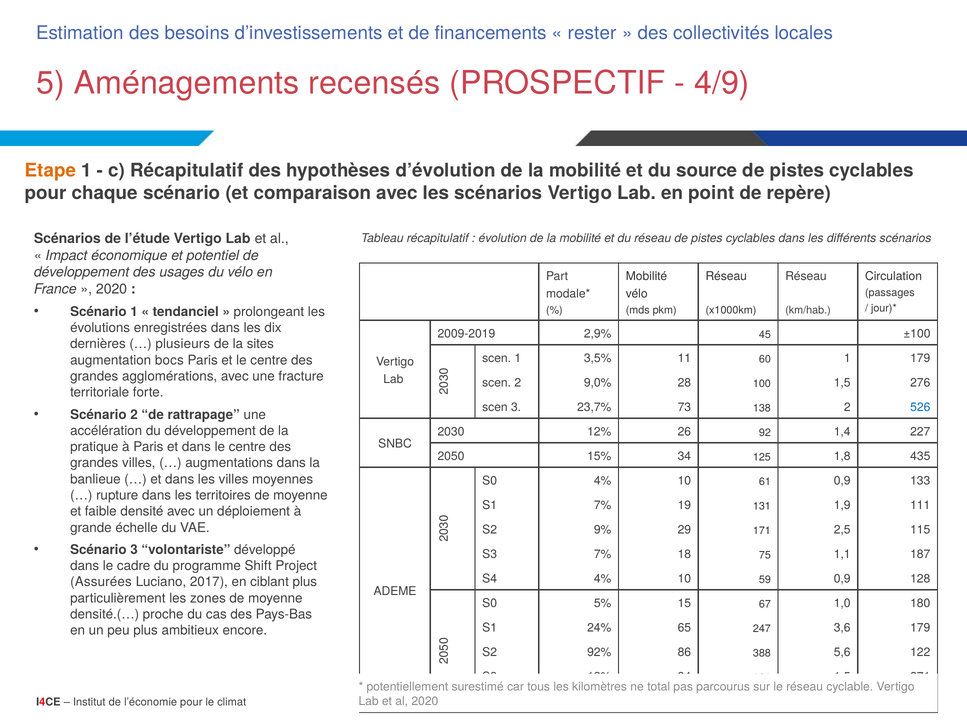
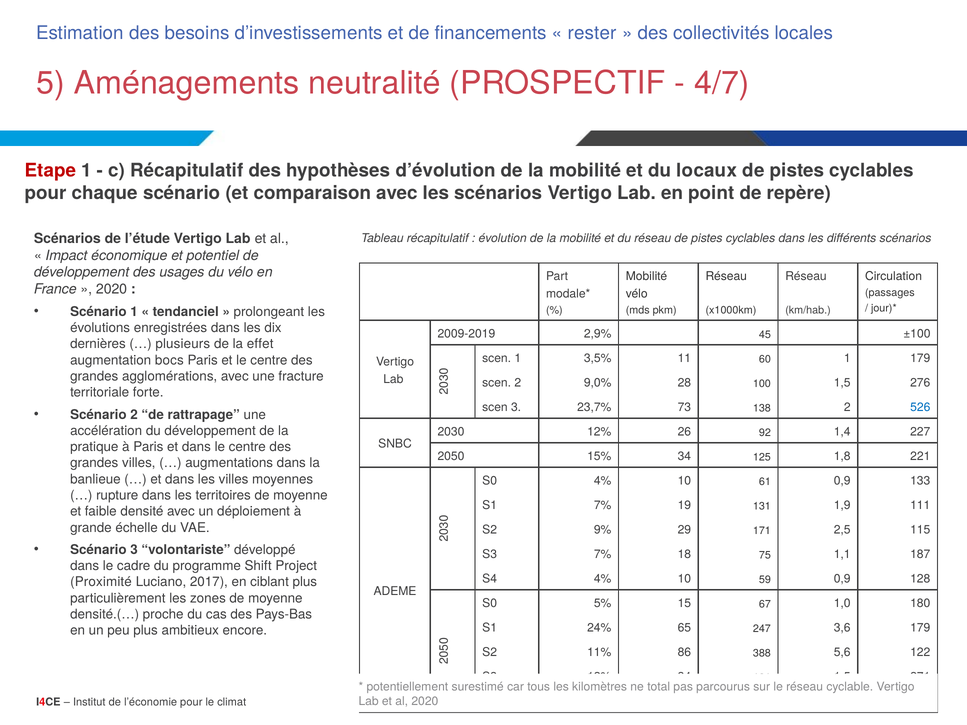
recensés: recensés -> neutralité
4/9: 4/9 -> 4/7
Etape colour: orange -> red
source: source -> locaux
sites: sites -> effet
435: 435 -> 221
Assurées: Assurées -> Proximité
92%: 92% -> 11%
